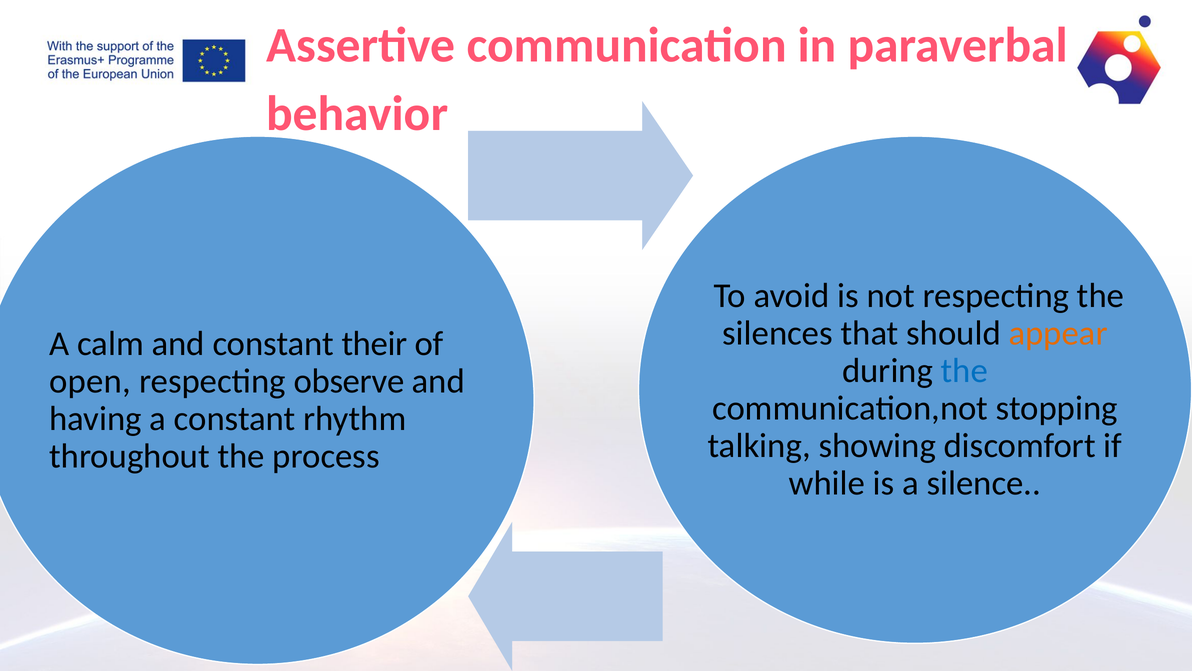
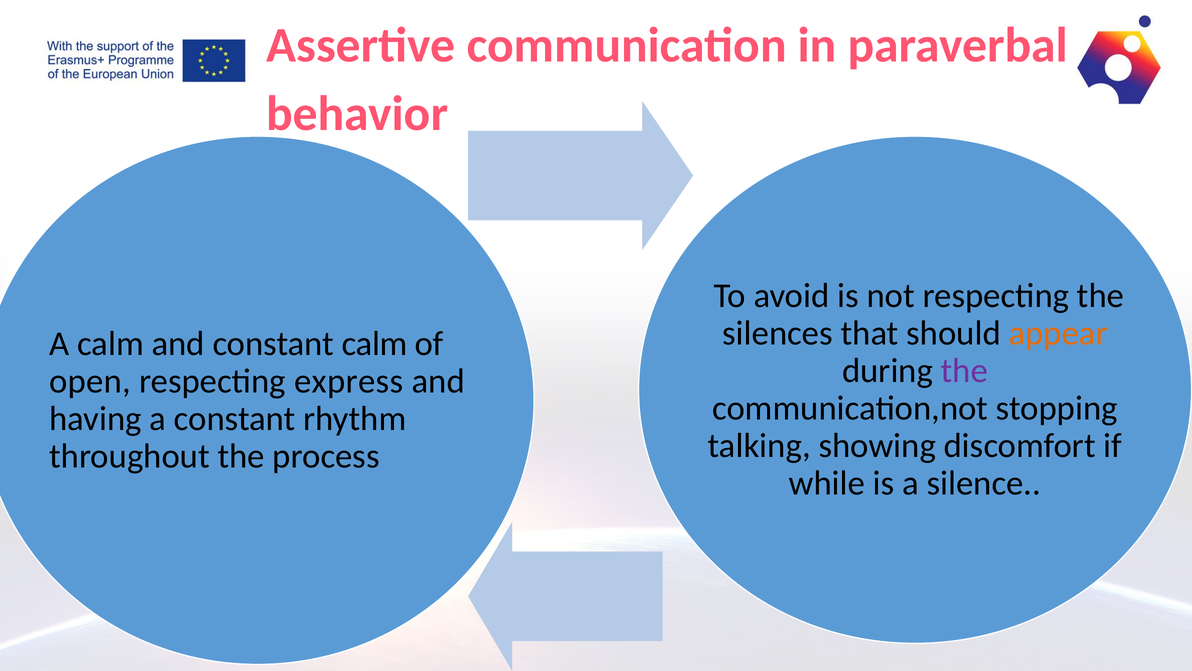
constant their: their -> calm
the at (964, 370) colour: blue -> purple
observe: observe -> express
